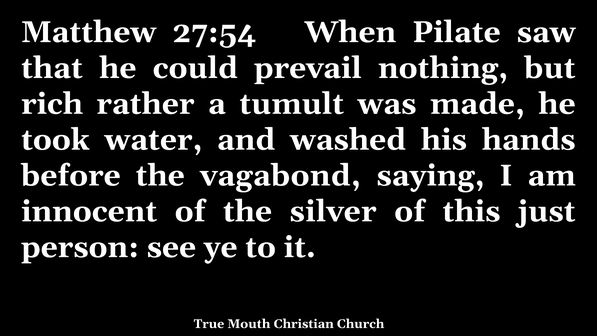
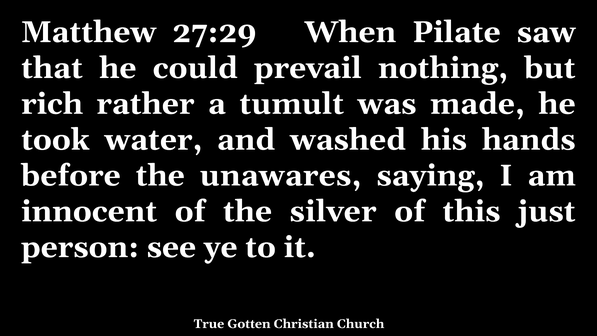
27:54: 27:54 -> 27:29
vagabond: vagabond -> unawares
Mouth: Mouth -> Gotten
